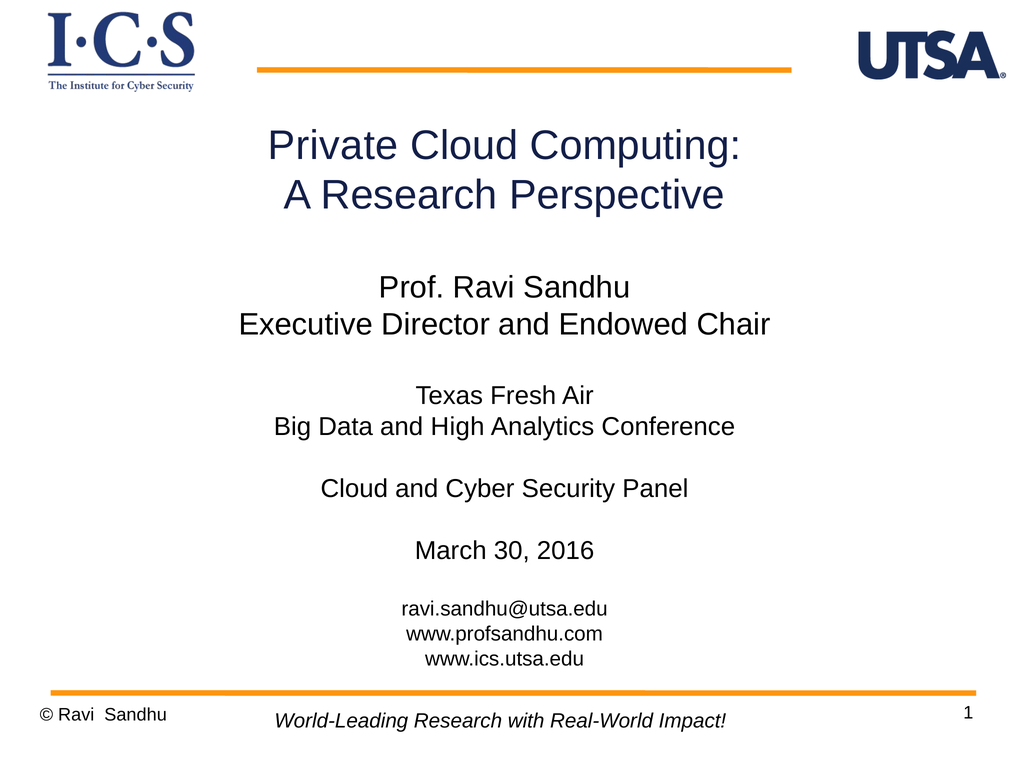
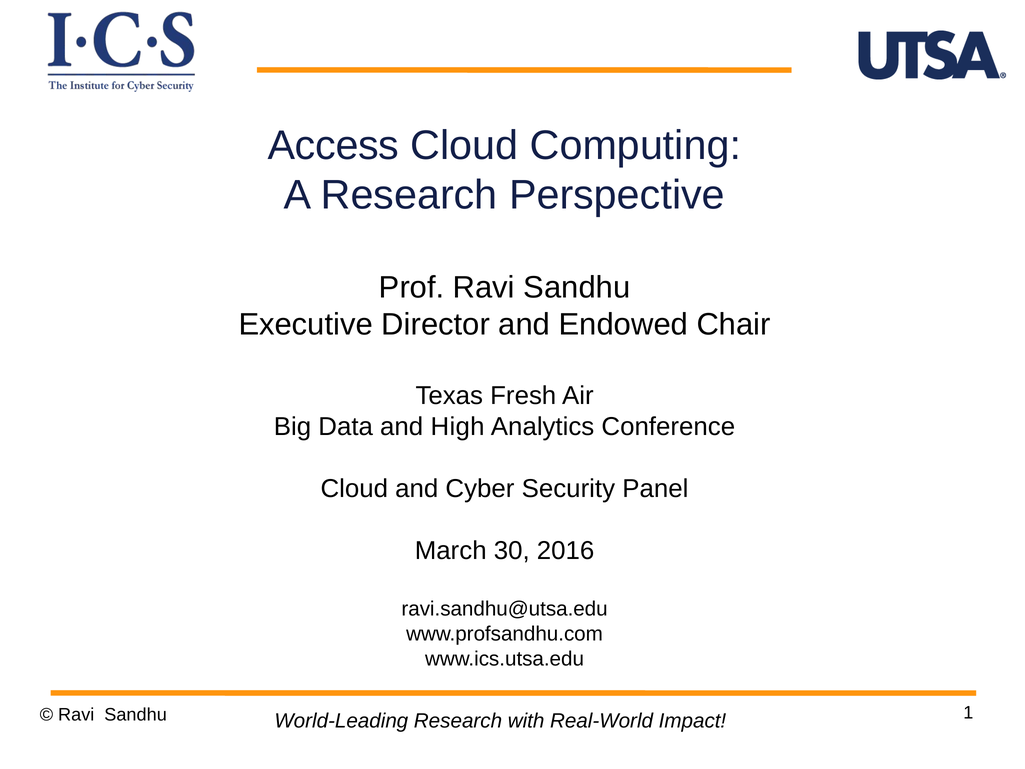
Private: Private -> Access
